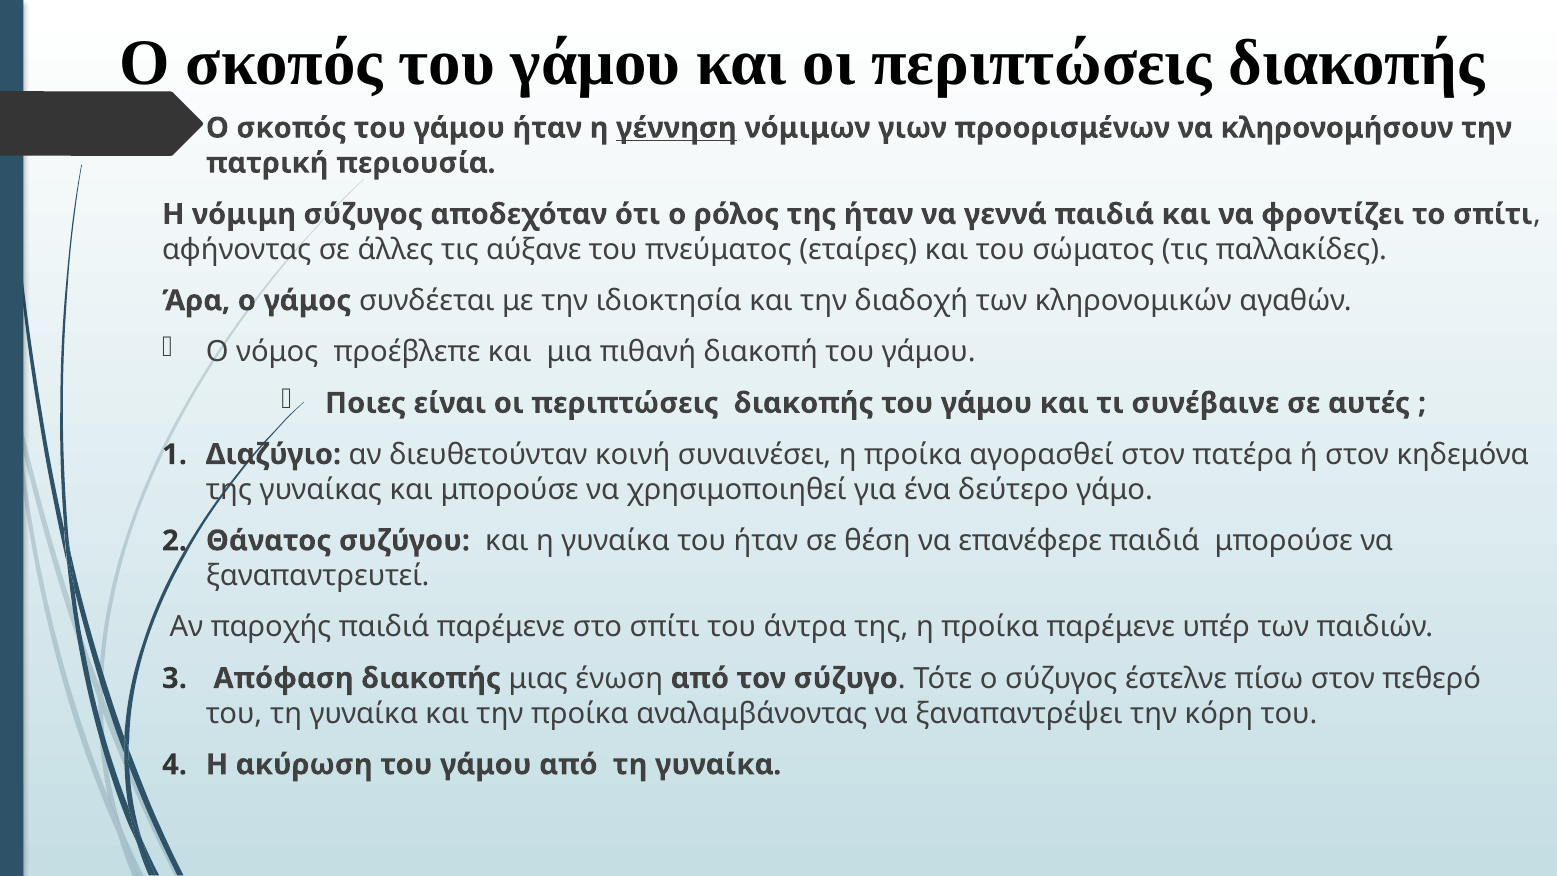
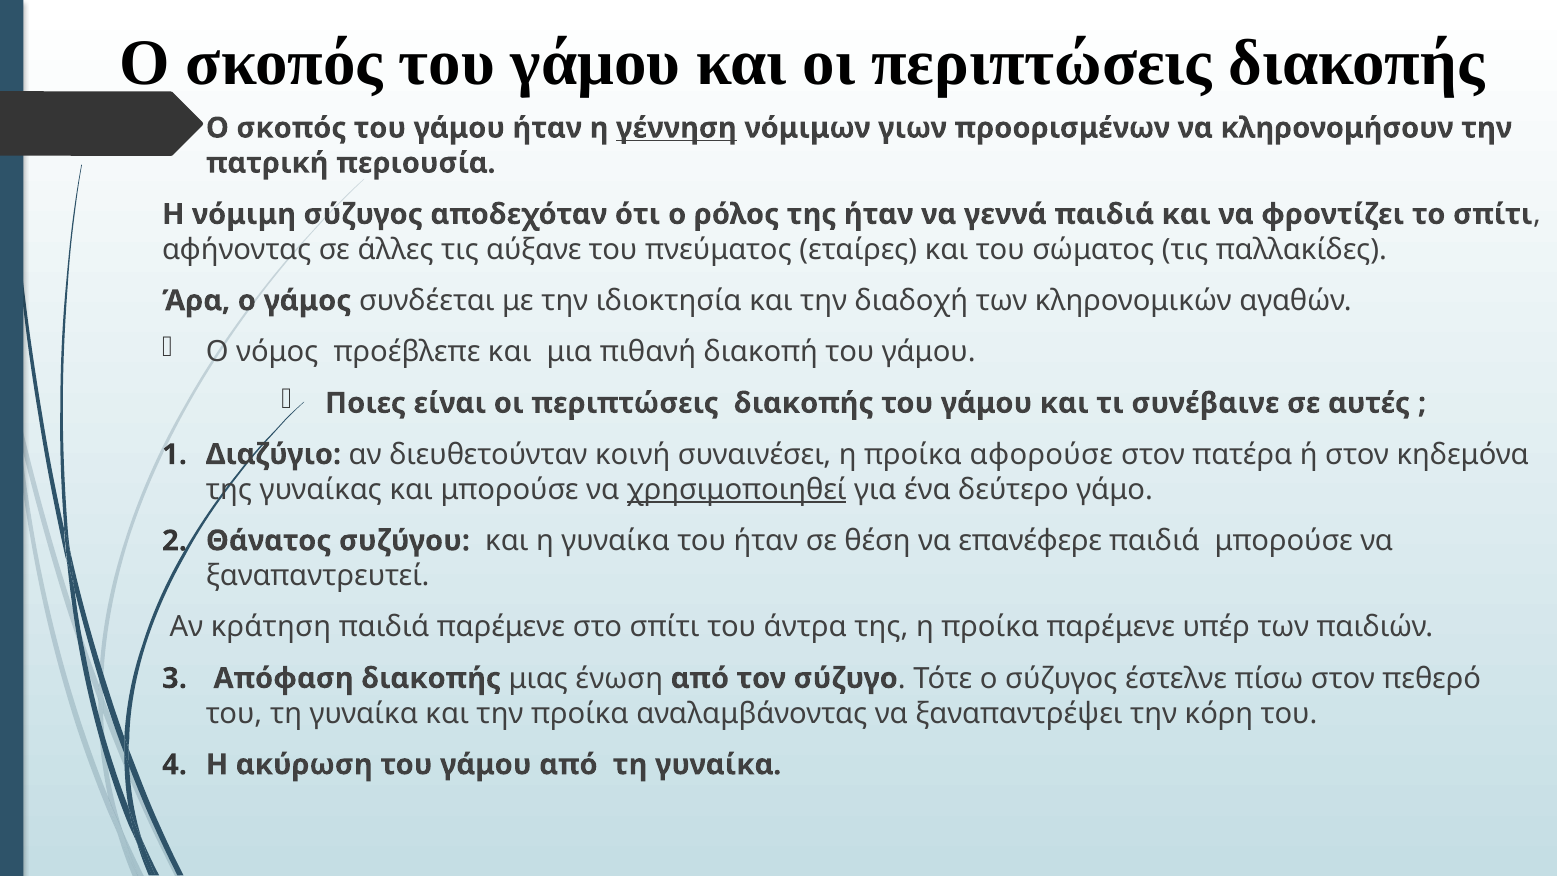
αγορασθεί: αγορασθεί -> αφορούσε
χρησιμοποιηθεί underline: none -> present
παροχής: παροχής -> κράτηση
